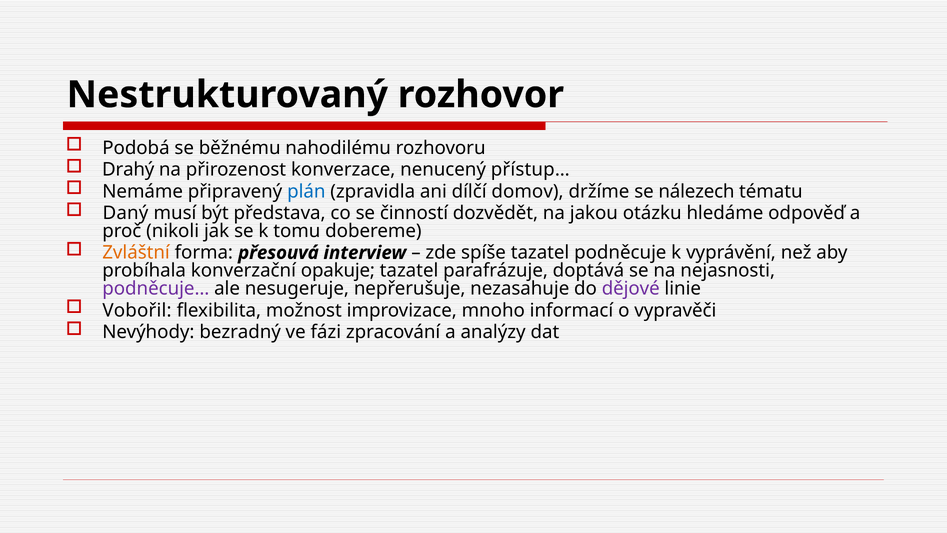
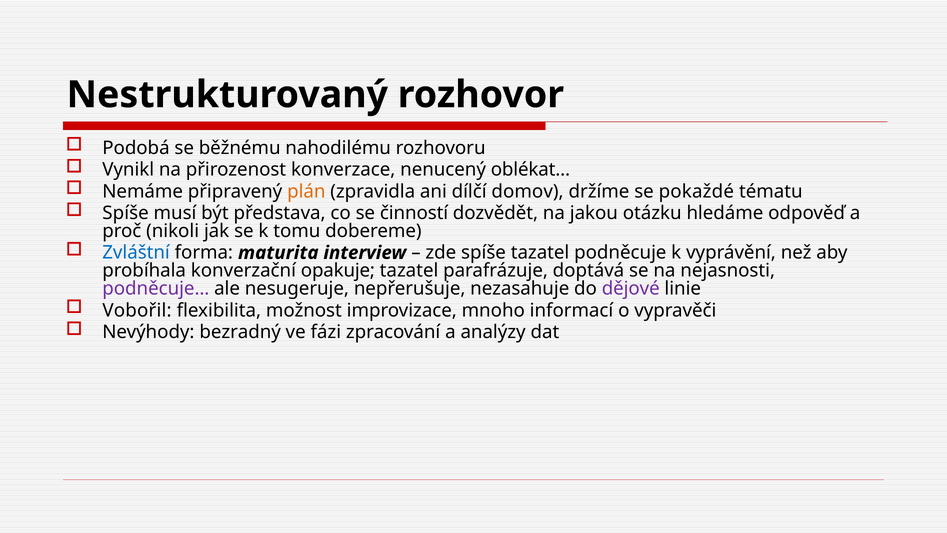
Drahý: Drahý -> Vynikl
přístup…: přístup… -> oblékat…
plán colour: blue -> orange
nálezech: nálezech -> pokaždé
Daný at (125, 213): Daný -> Spíše
Zvláštní colour: orange -> blue
přesouvá: přesouvá -> maturita
